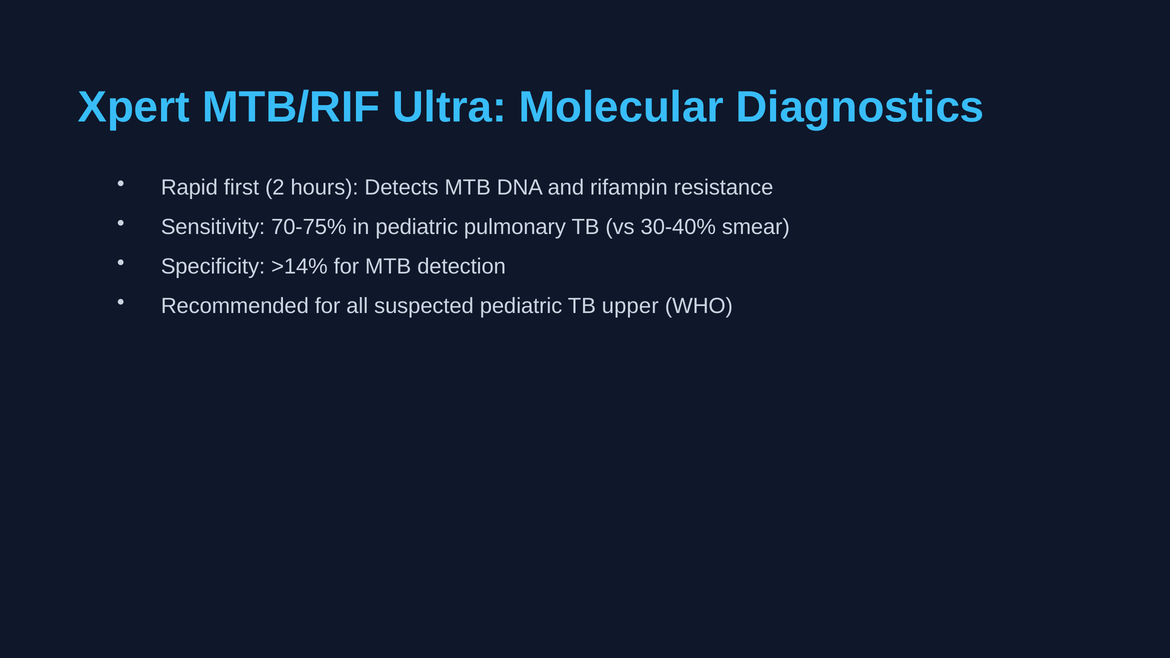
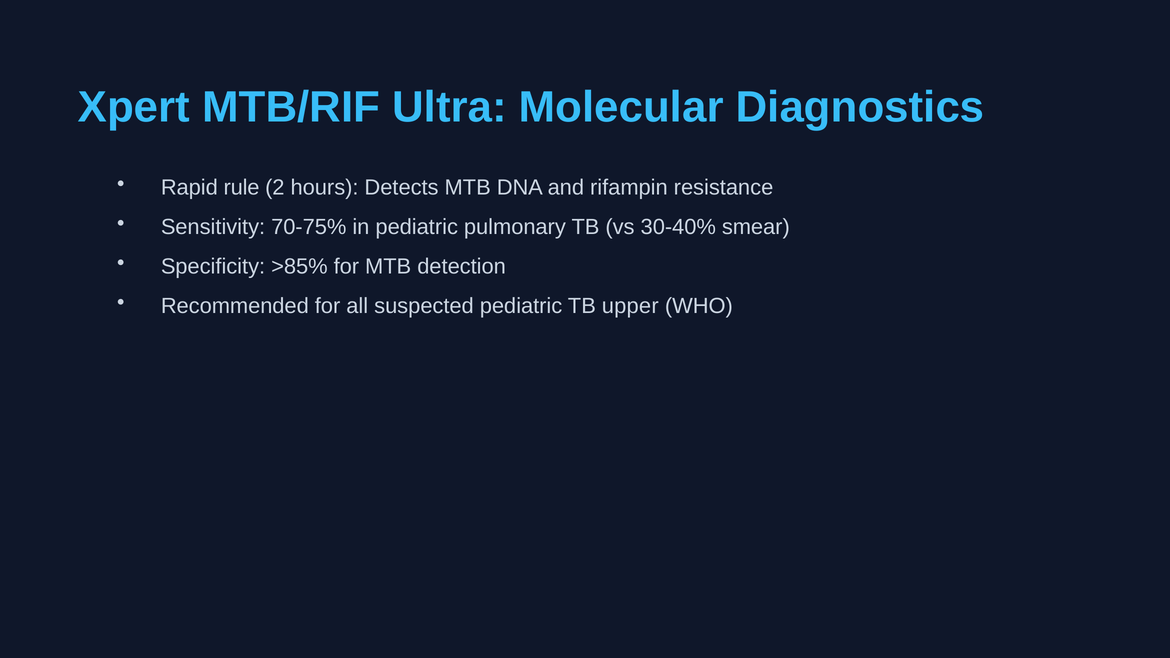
first: first -> rule
>14%: >14% -> >85%
